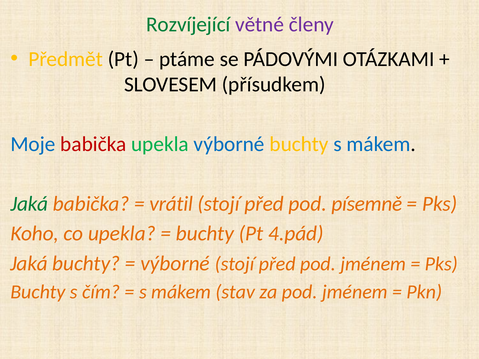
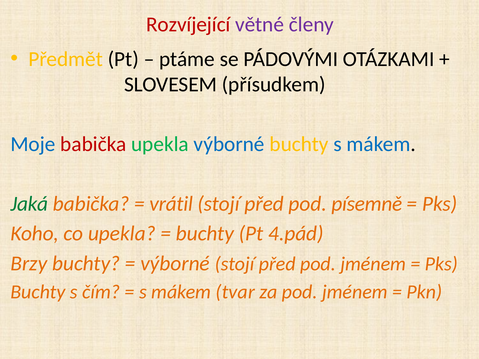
Rozvíjející colour: green -> red
Jaká at (29, 263): Jaká -> Brzy
stav: stav -> tvar
